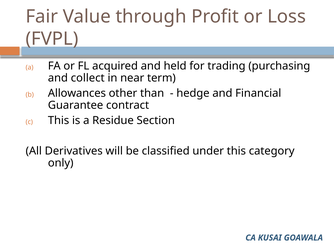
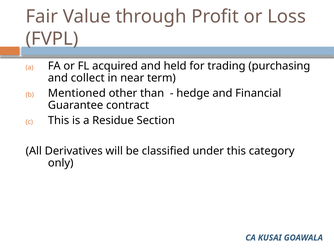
Allowances: Allowances -> Mentioned
